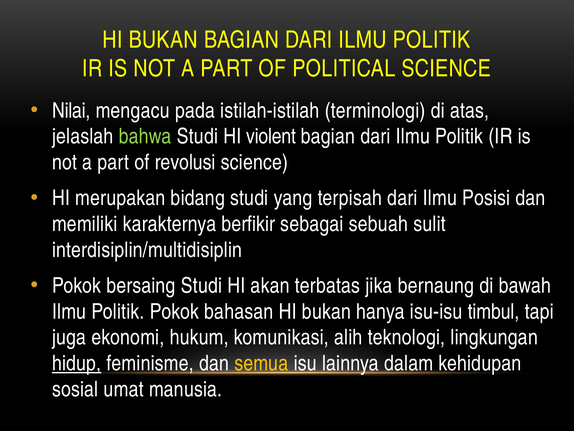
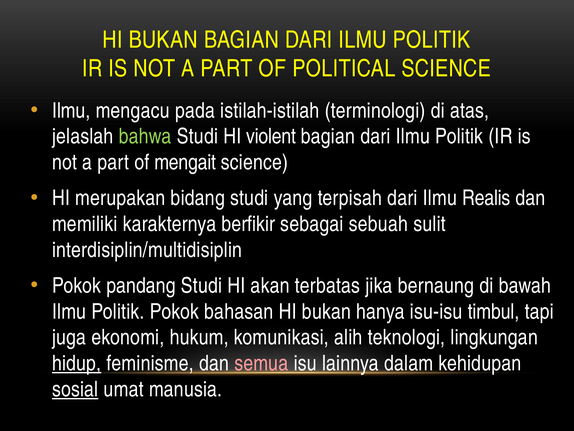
Nilai at (71, 110): Nilai -> Ilmu
revolusi: revolusi -> mengait
Posisi: Posisi -> Realis
bersaing: bersaing -> pandang
semua colour: yellow -> pink
sosial underline: none -> present
